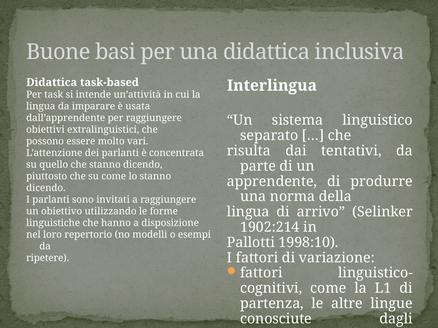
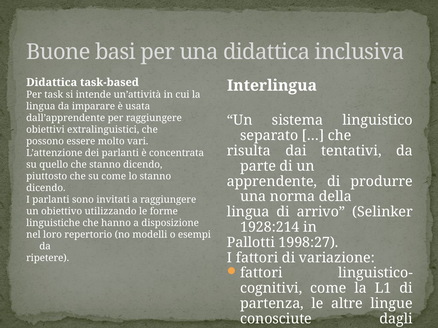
1902:214: 1902:214 -> 1928:214
1998:10: 1998:10 -> 1998:27
